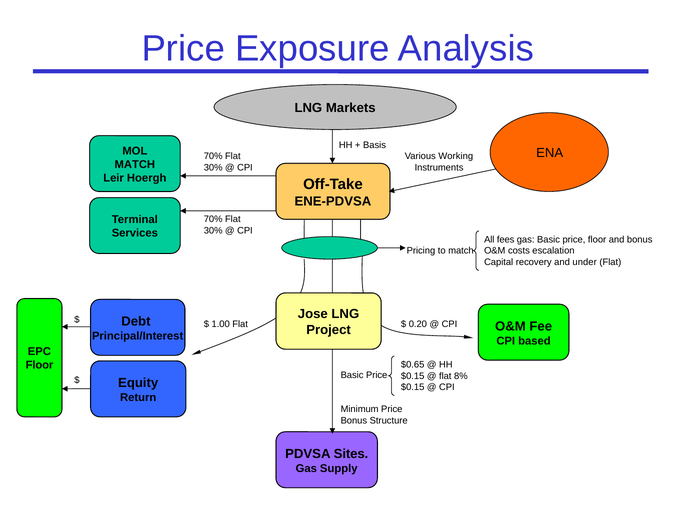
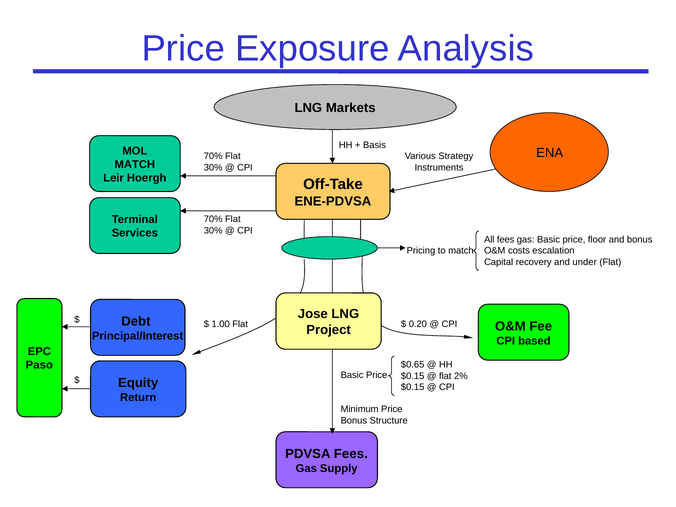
Working: Working -> Strategy
Floor at (39, 365): Floor -> Paso
8%: 8% -> 2%
PDVSA Sites: Sites -> Fees
